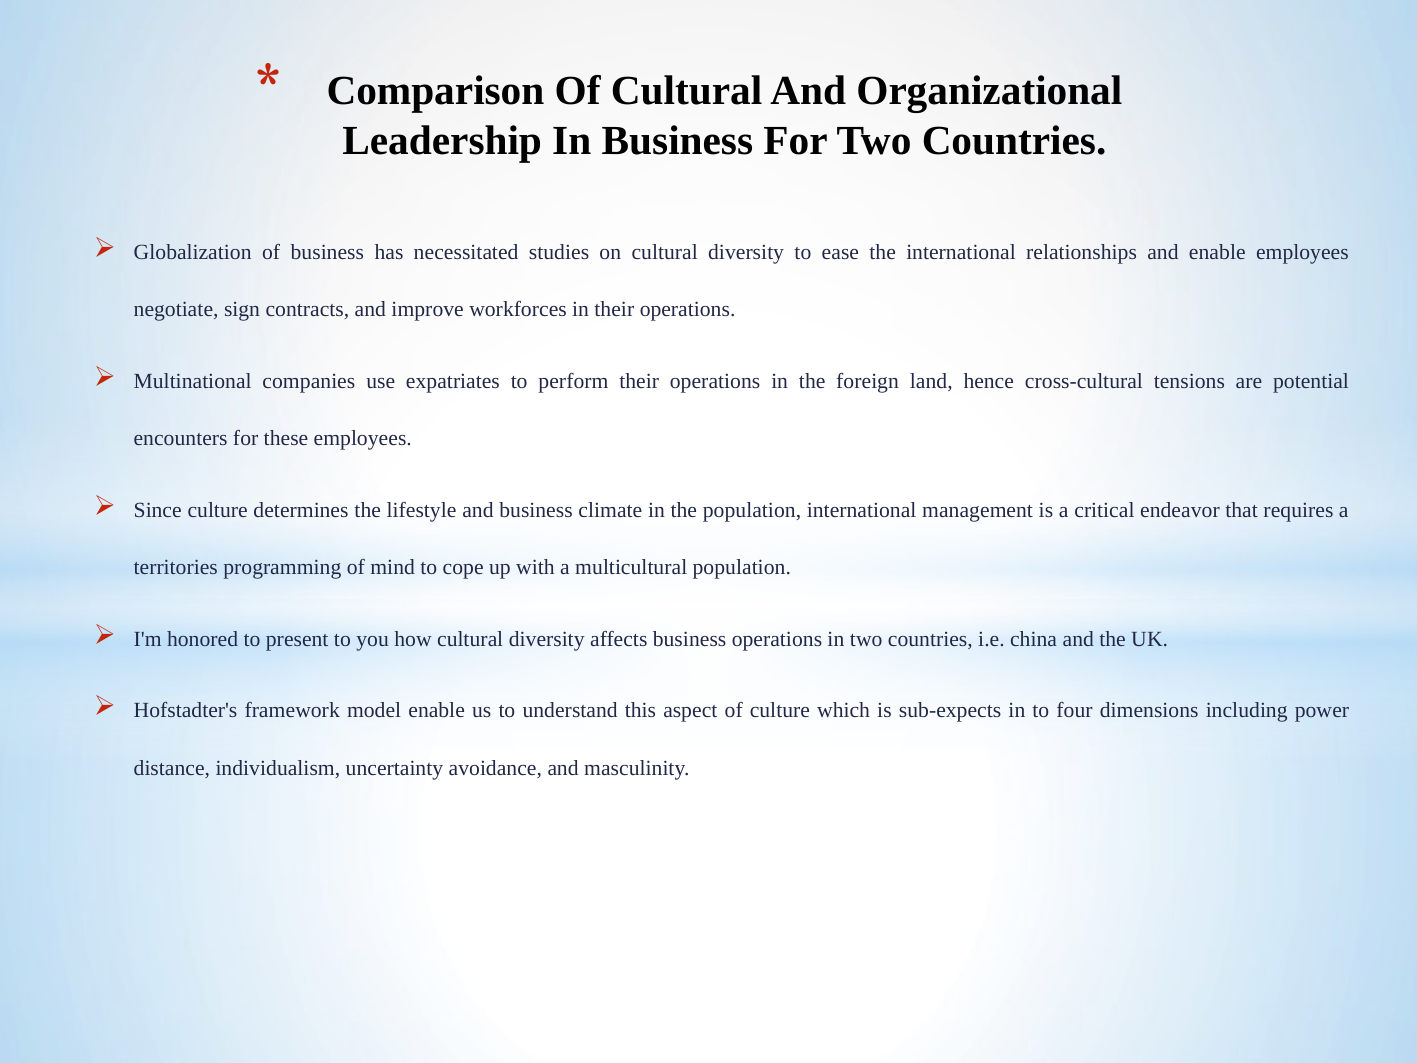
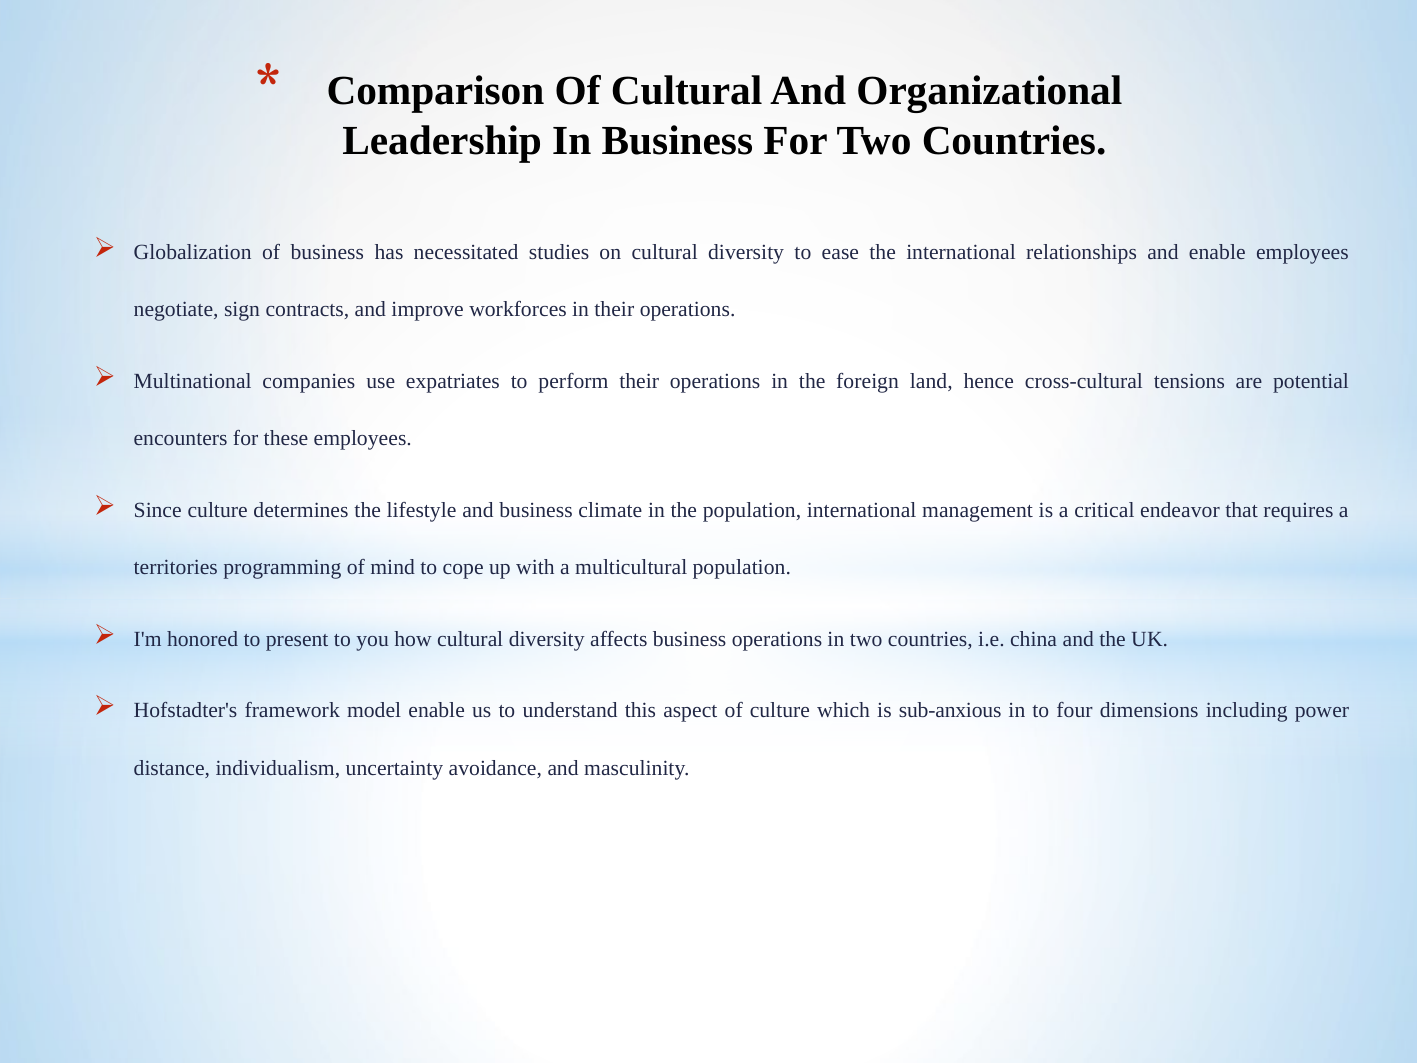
sub-expects: sub-expects -> sub-anxious
